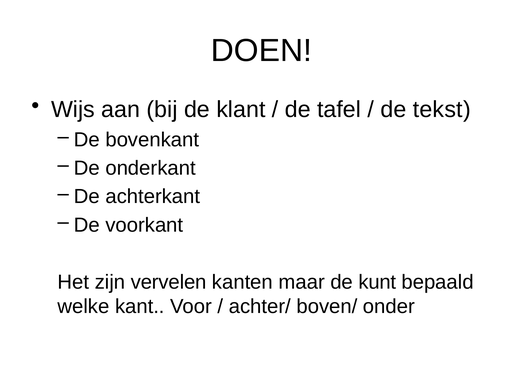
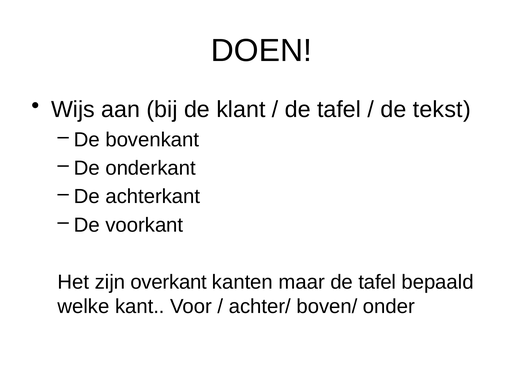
vervelen: vervelen -> overkant
maar de kunt: kunt -> tafel
